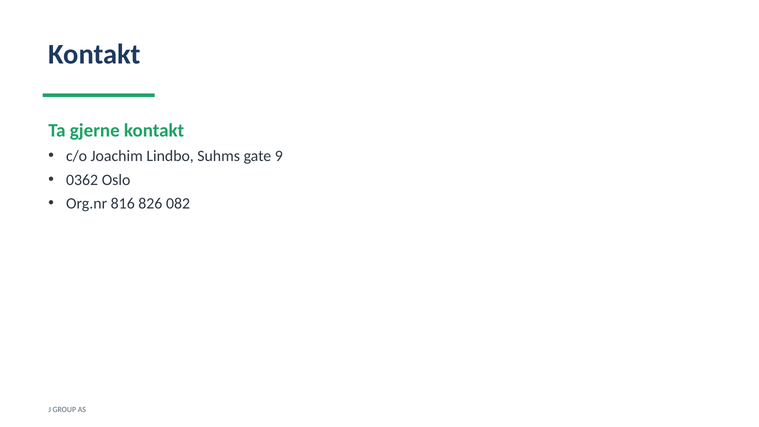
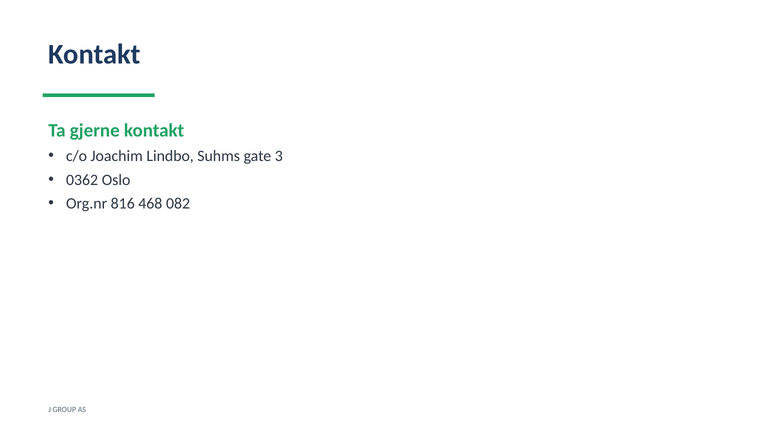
9: 9 -> 3
826: 826 -> 468
